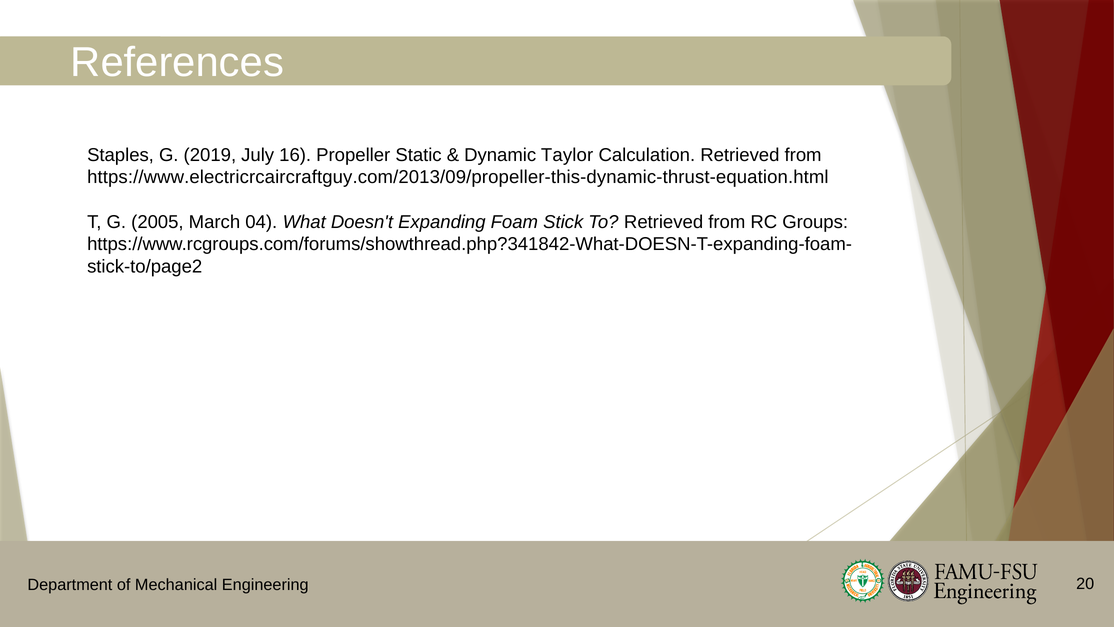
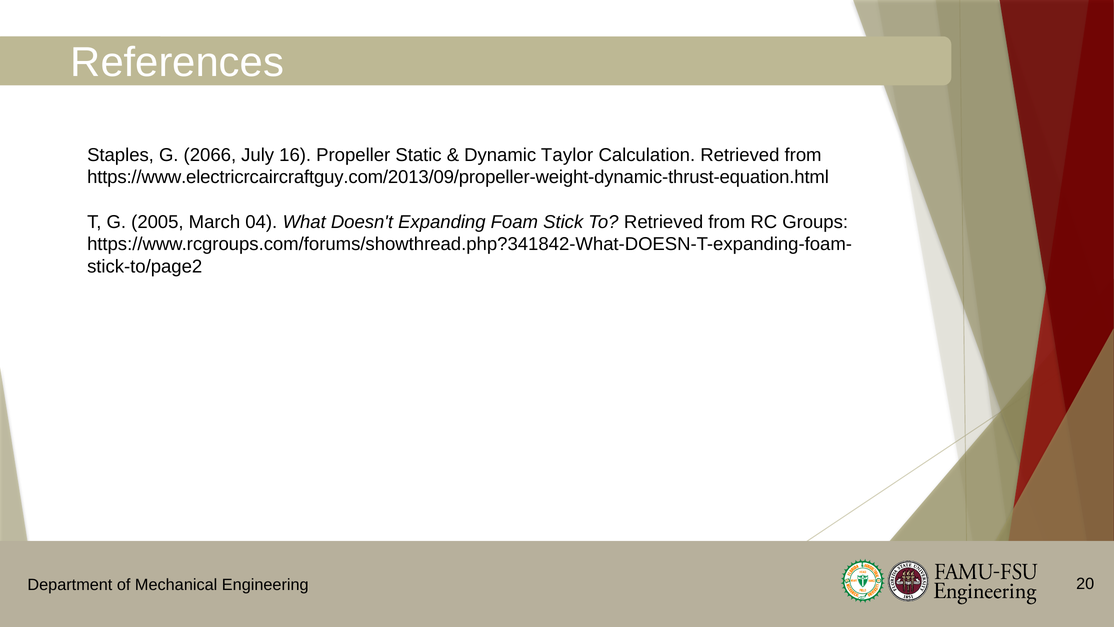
2019: 2019 -> 2066
https://www.electricrcaircraftguy.com/2013/09/propeller-this-dynamic-thrust-equation.html: https://www.electricrcaircraftguy.com/2013/09/propeller-this-dynamic-thrust-equation.html -> https://www.electricrcaircraftguy.com/2013/09/propeller-weight-dynamic-thrust-equation.html
